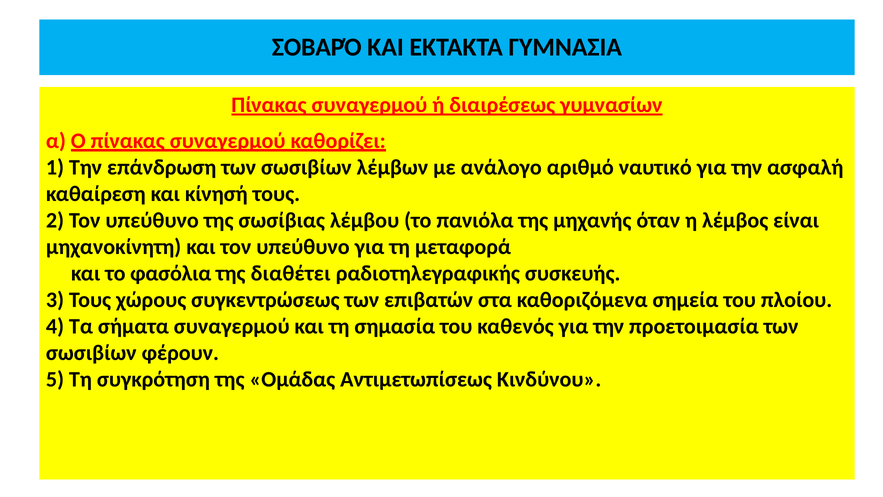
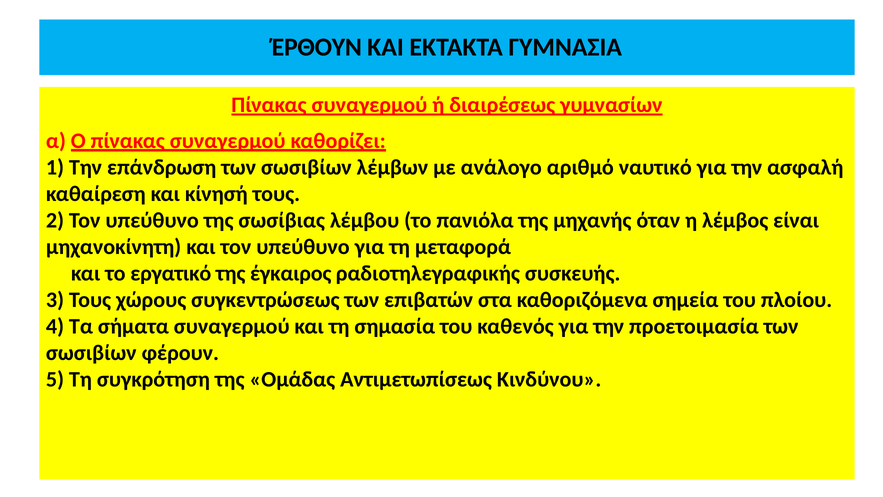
ΣΟΒΑΡΌ: ΣΟΒΑΡΌ -> ΈΡΘΟΥΝ
φασόλια: φασόλια -> εργατικό
διαθέτει: διαθέτει -> έγκαιρος
